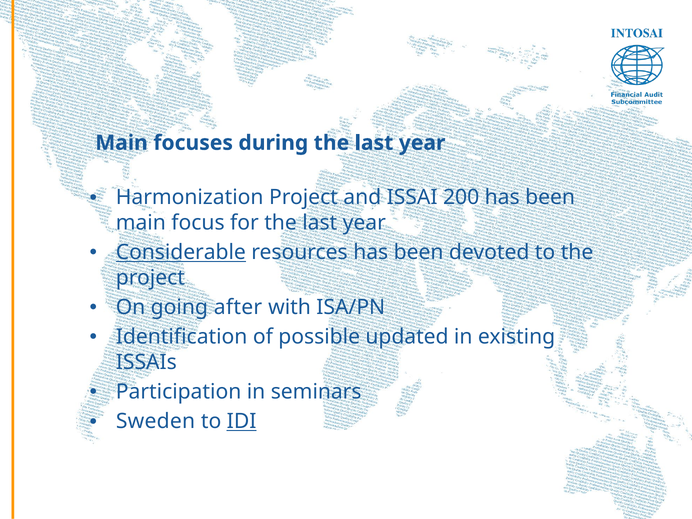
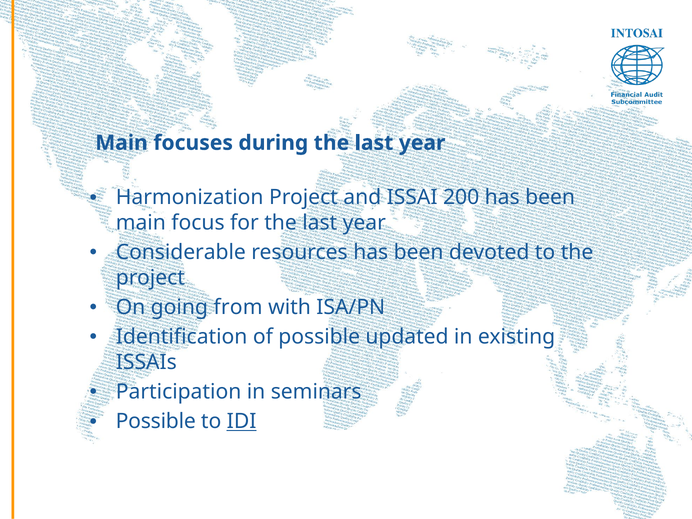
Considerable underline: present -> none
after: after -> from
Sweden at (156, 421): Sweden -> Possible
